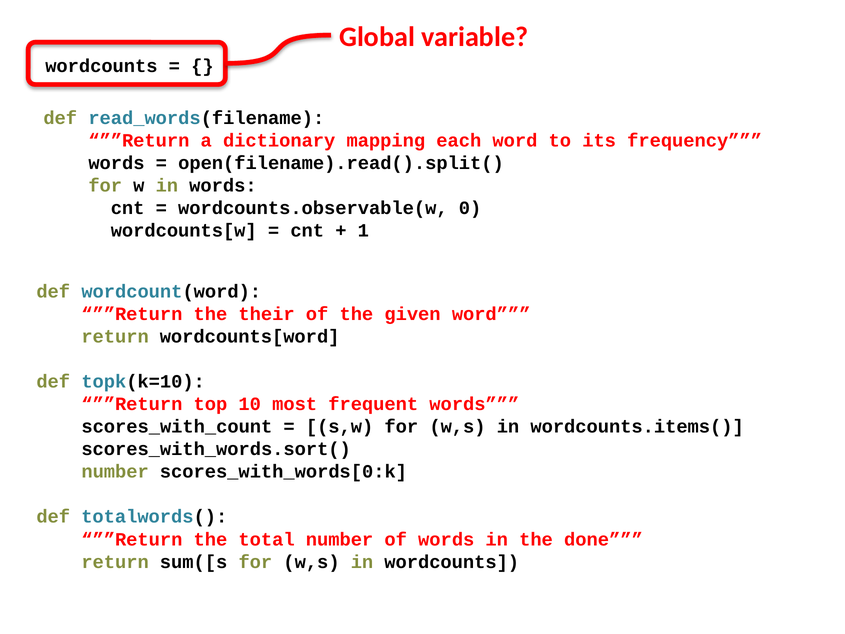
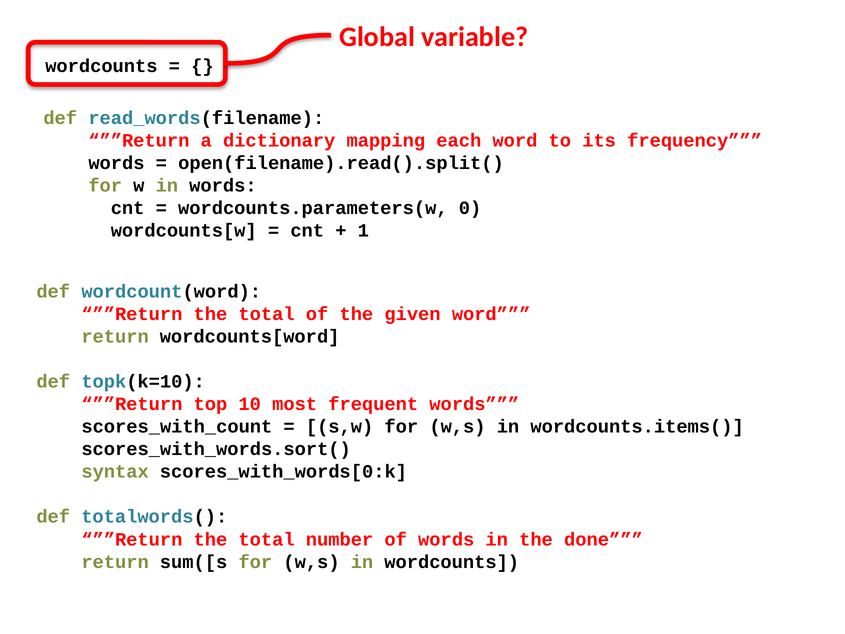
wordcounts.observable(w: wordcounts.observable(w -> wordcounts.parameters(w
their at (267, 314): their -> total
number at (115, 472): number -> syntax
